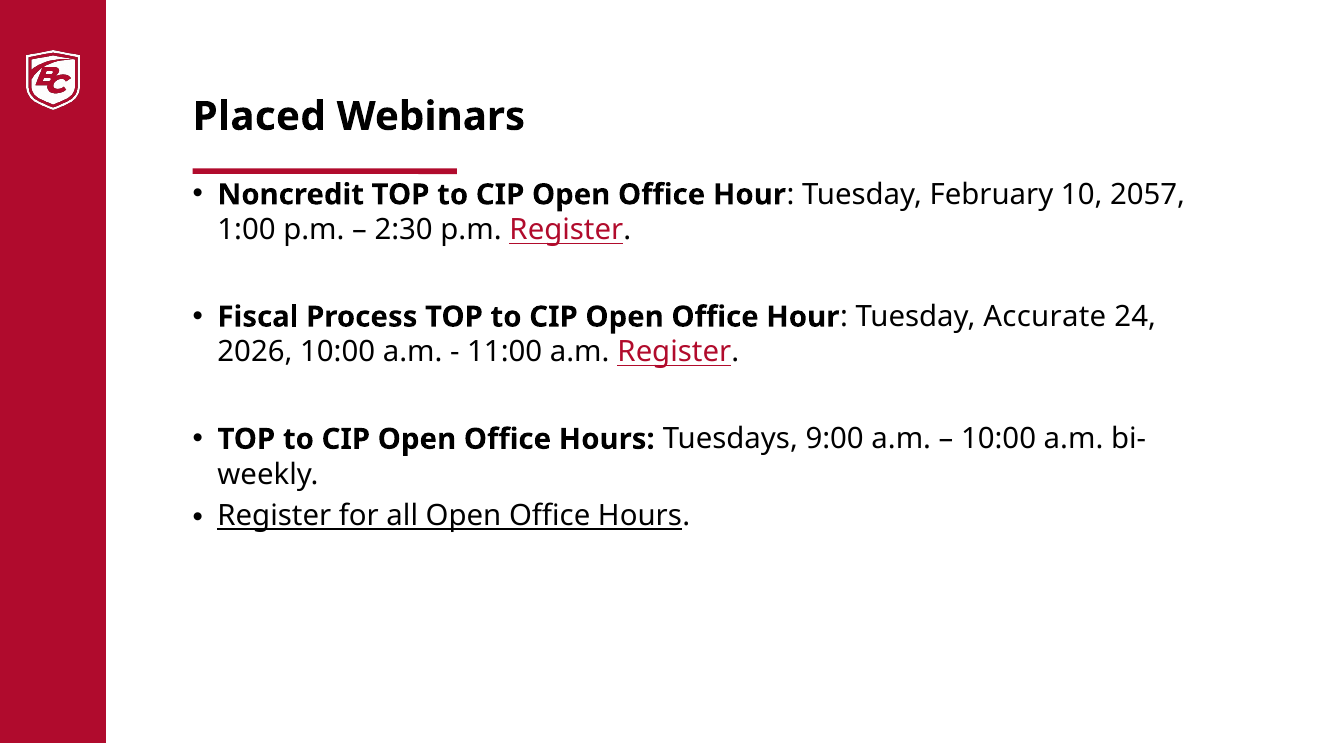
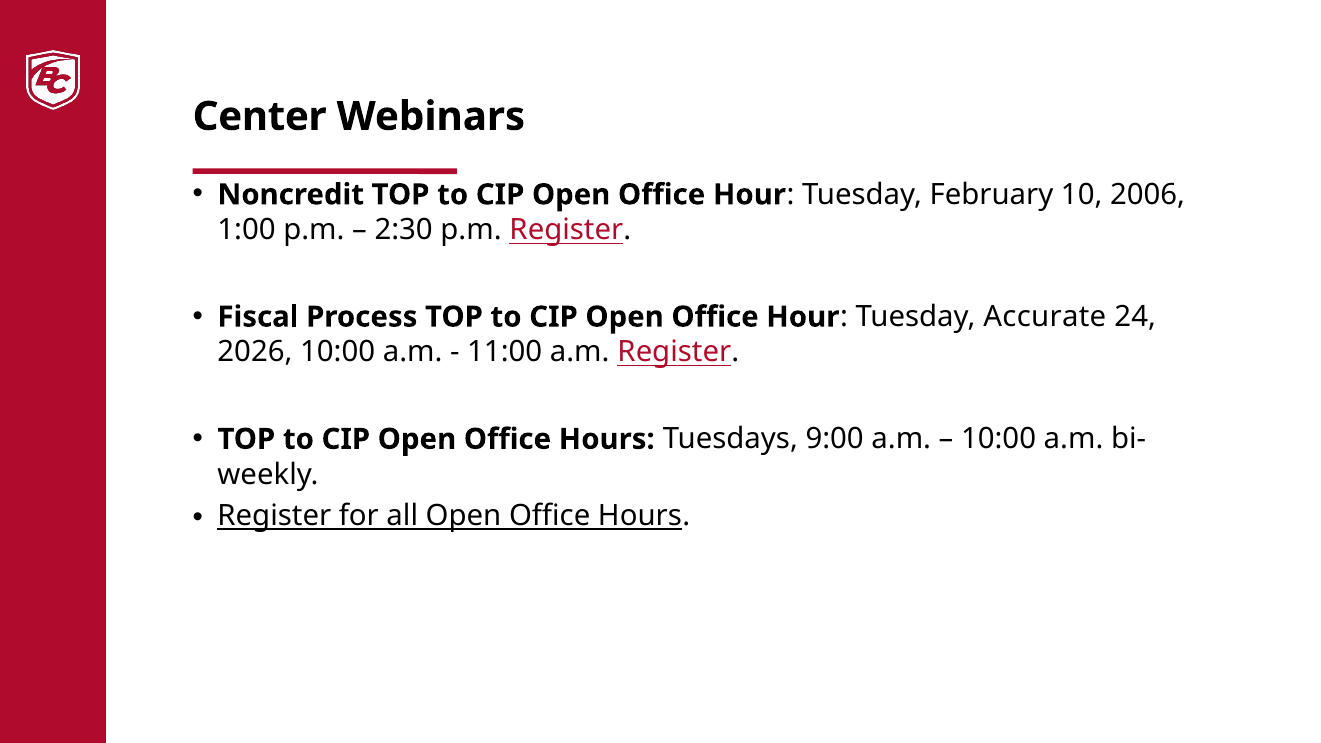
Placed: Placed -> Center
2057: 2057 -> 2006
